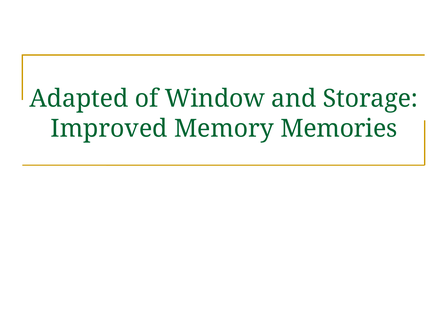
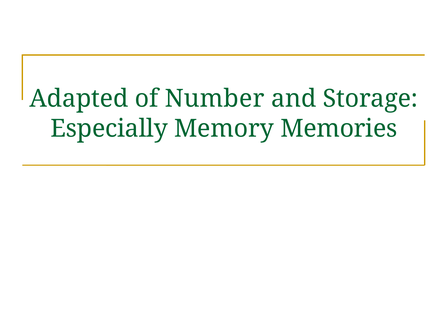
Window: Window -> Number
Improved: Improved -> Especially
